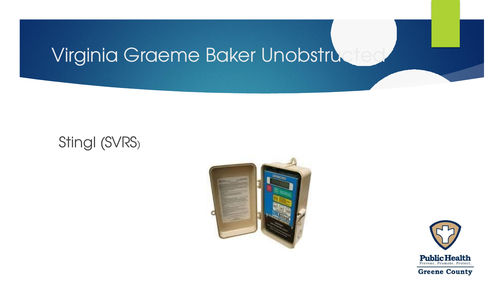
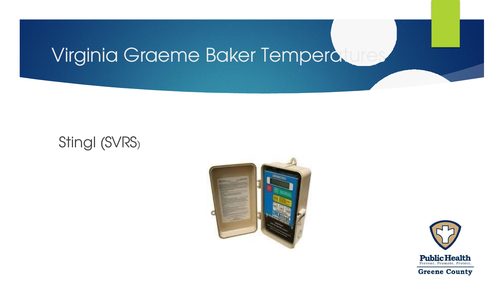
Unobstructed: Unobstructed -> Temperatures
